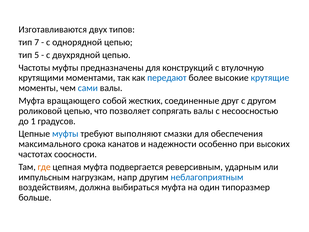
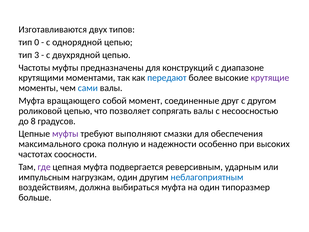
7: 7 -> 0
5: 5 -> 3
втулочную: втулочную -> диапазоне
крутящие colour: blue -> purple
жестких: жестких -> момент
1: 1 -> 8
муфты at (65, 134) colour: blue -> purple
канатов: канатов -> полную
где colour: orange -> purple
нагрузкам напр: напр -> один
